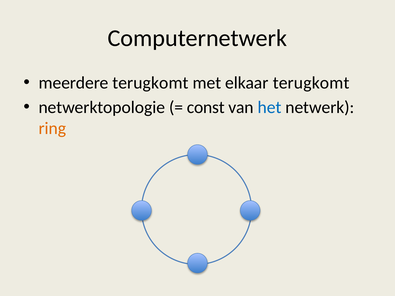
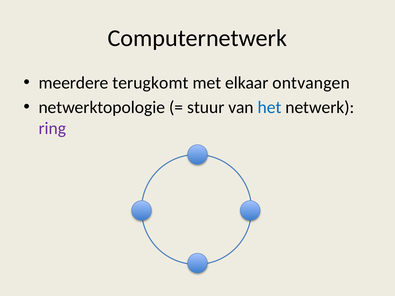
elkaar terugkomt: terugkomt -> ontvangen
const: const -> stuur
ring colour: orange -> purple
